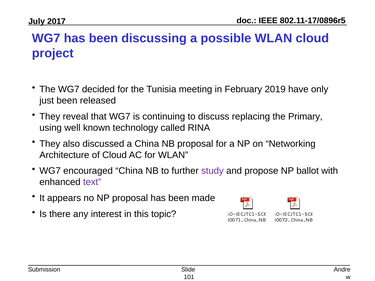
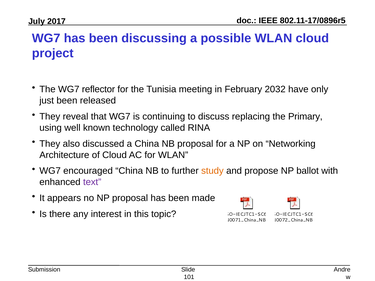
decided: decided -> reflector
2019: 2019 -> 2032
study colour: purple -> orange
